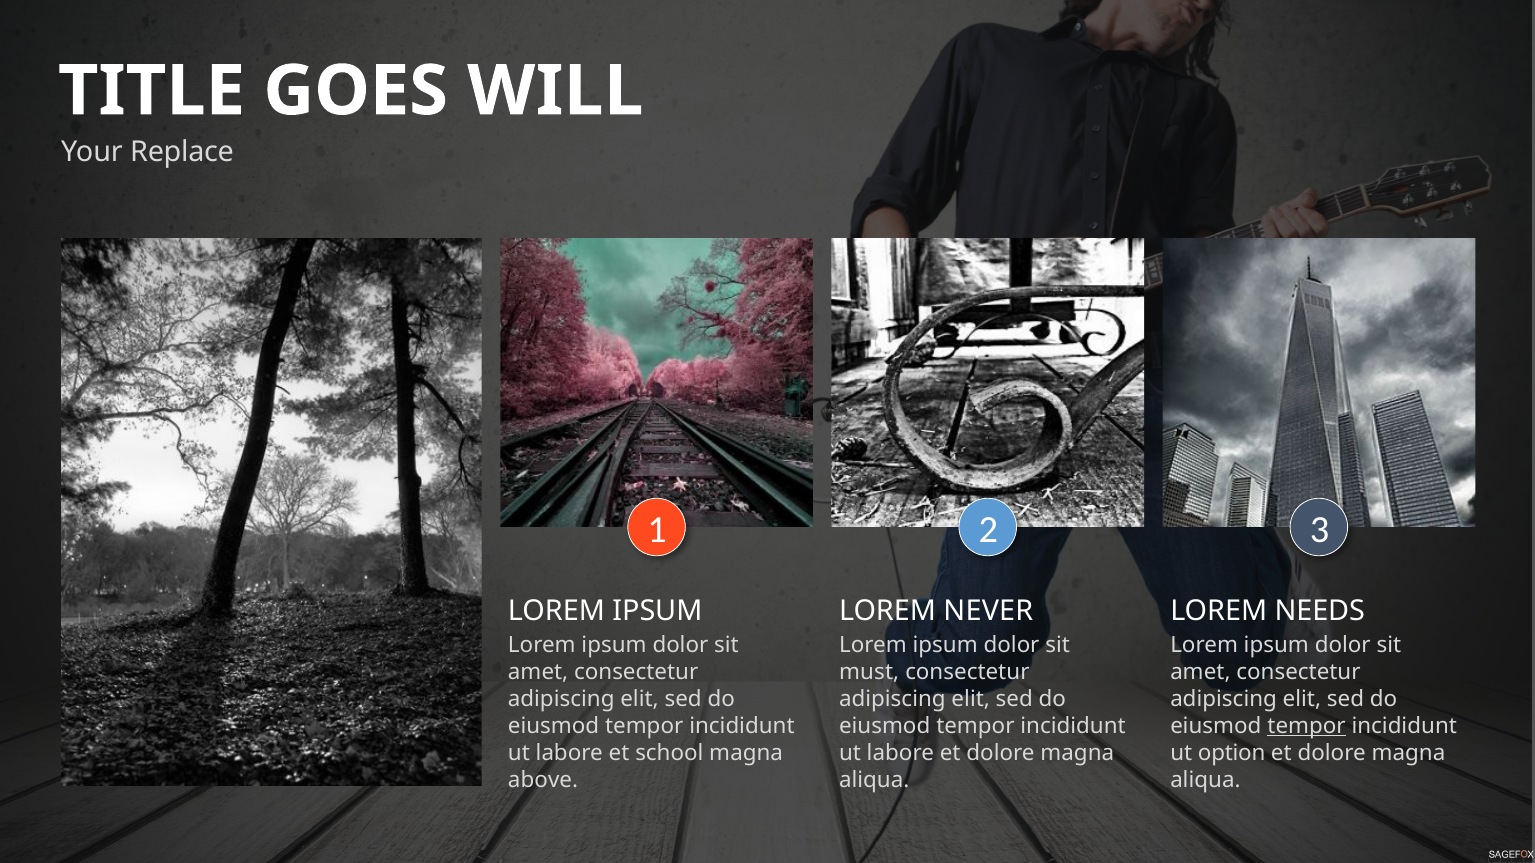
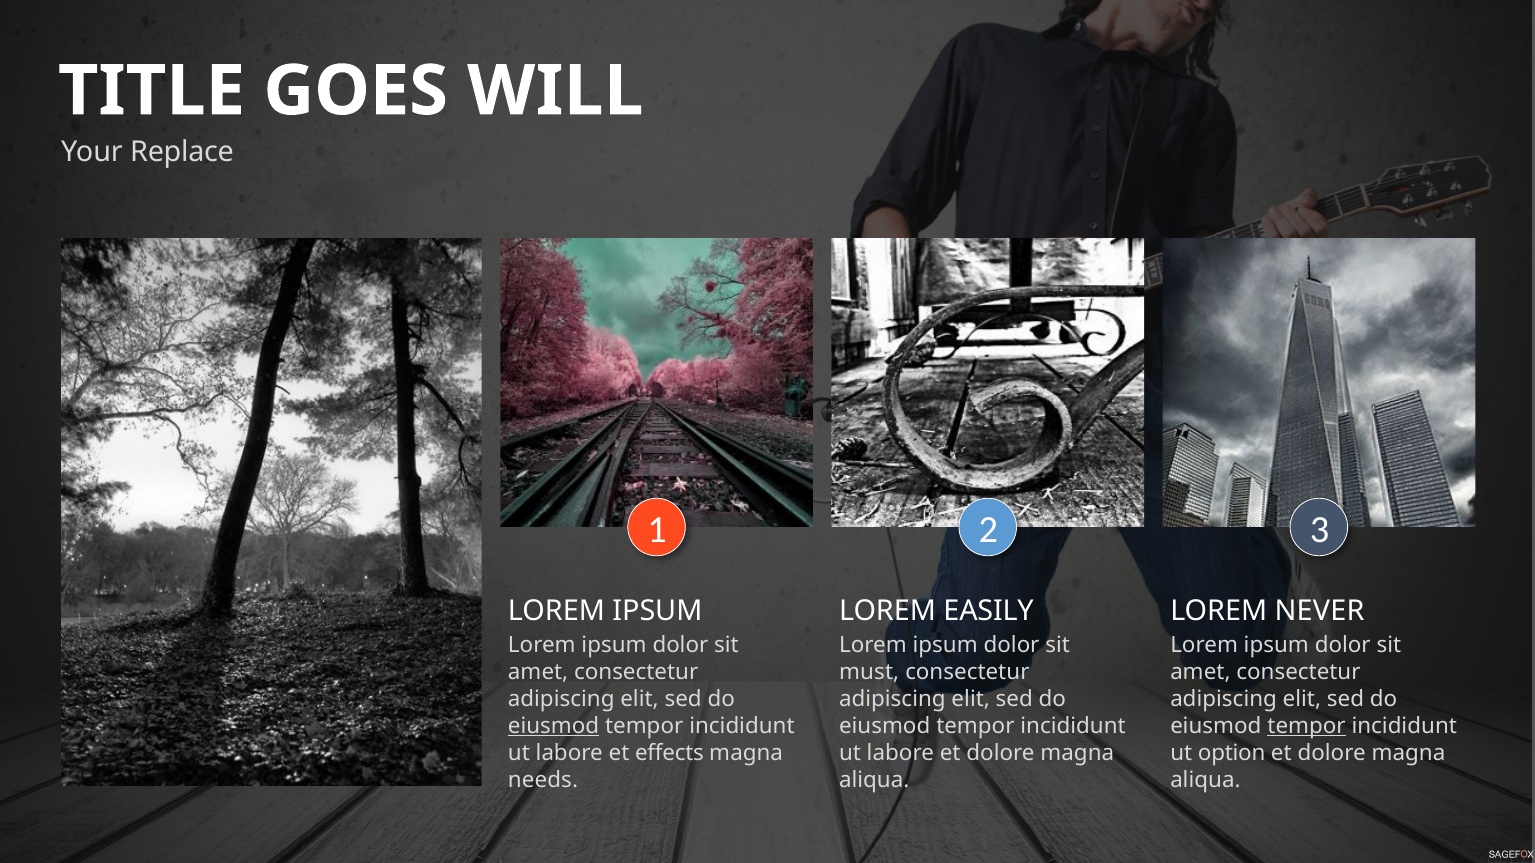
NEVER: NEVER -> EASILY
NEEDS: NEEDS -> NEVER
eiusmod at (554, 726) underline: none -> present
school: school -> effects
above: above -> needs
